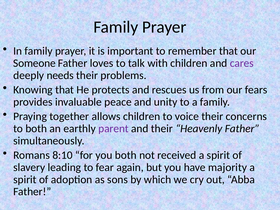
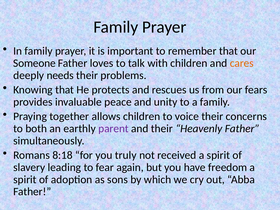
cares colour: purple -> orange
8:10: 8:10 -> 8:18
you both: both -> truly
majority: majority -> freedom
